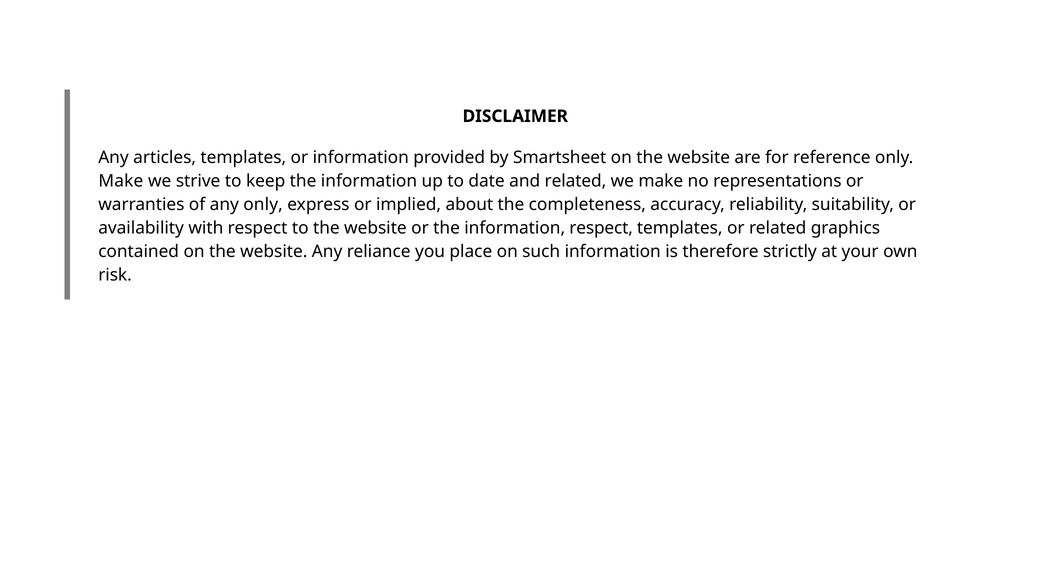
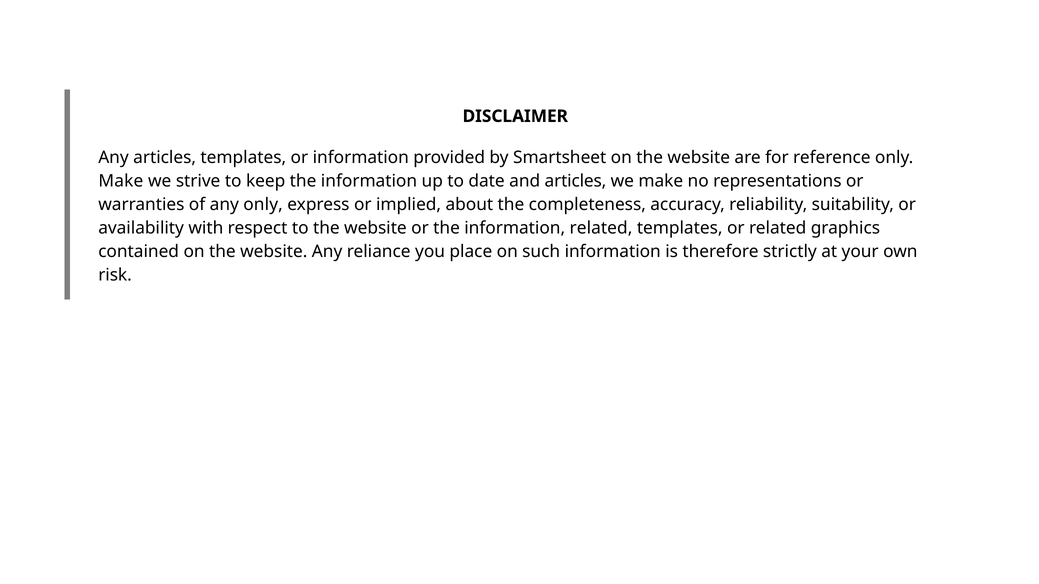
and related: related -> articles
information respect: respect -> related
